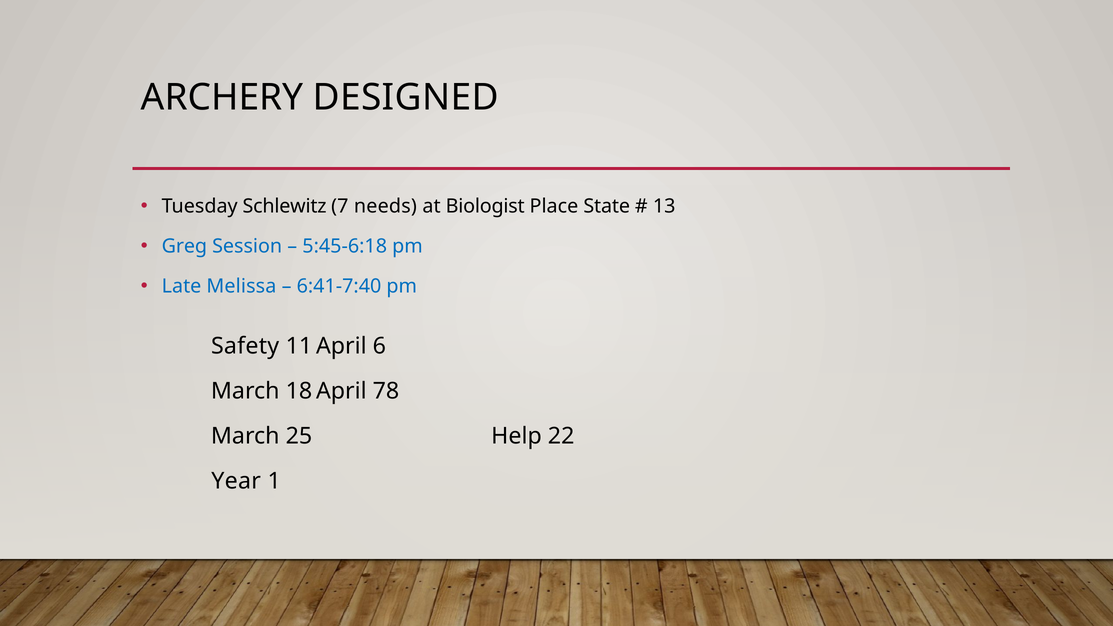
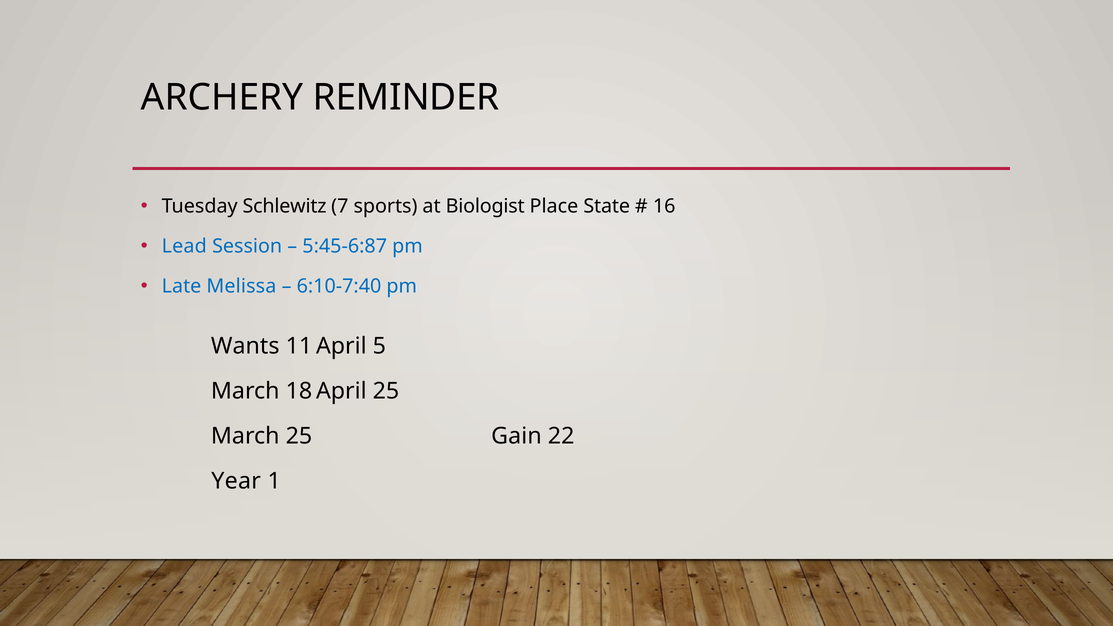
DESIGNED: DESIGNED -> REMINDER
needs: needs -> sports
13: 13 -> 16
Greg: Greg -> Lead
5:45-6:18: 5:45-6:18 -> 5:45-6:87
6:41-7:40: 6:41-7:40 -> 6:10-7:40
Safety: Safety -> Wants
6: 6 -> 5
78 at (386, 391): 78 -> 25
Help: Help -> Gain
